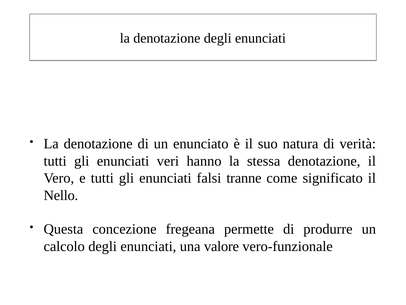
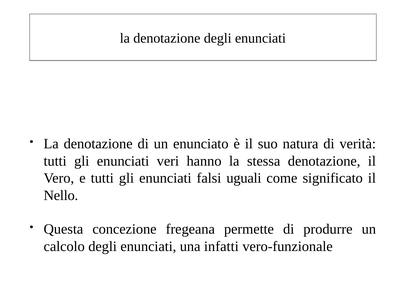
tranne: tranne -> uguali
valore: valore -> infatti
